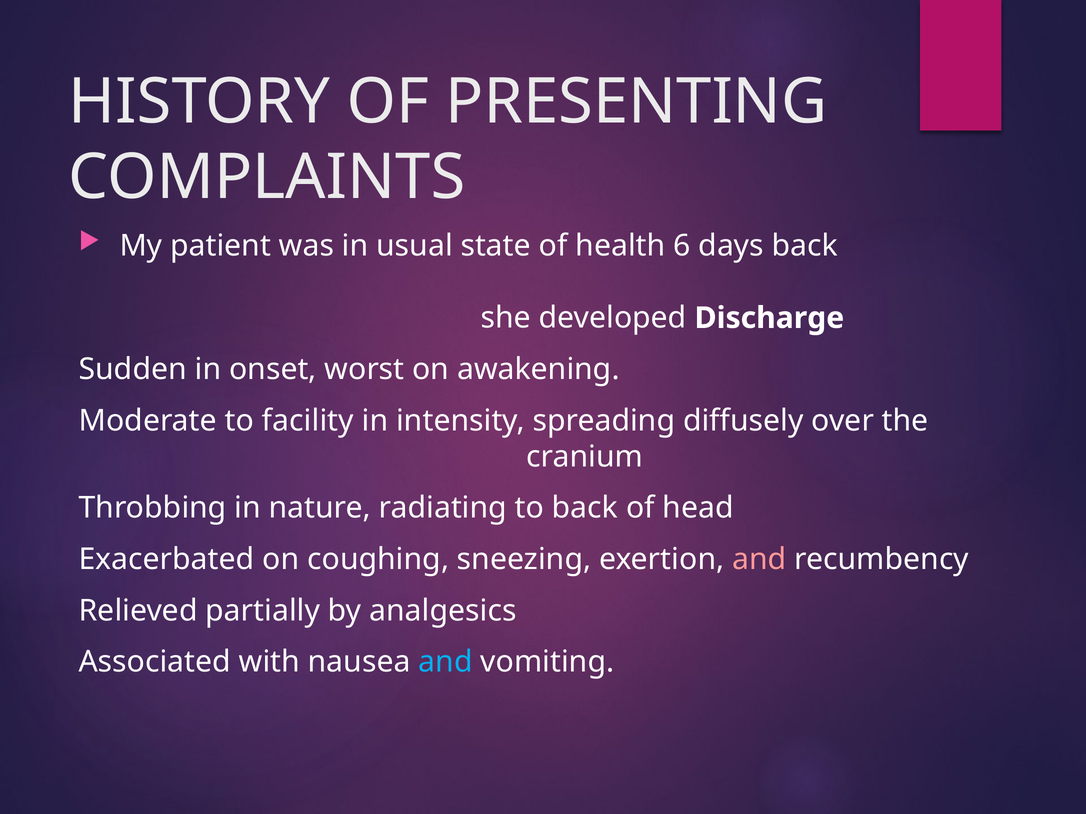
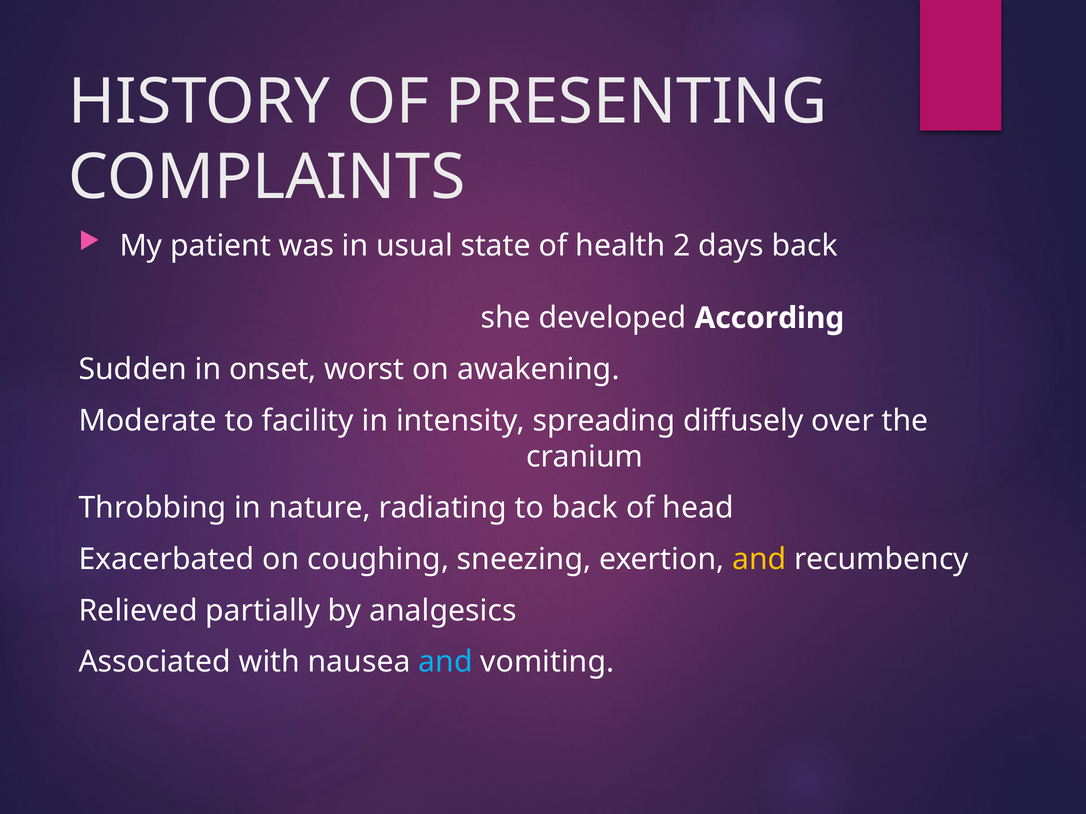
6: 6 -> 2
Discharge: Discharge -> According
and at (759, 560) colour: pink -> yellow
